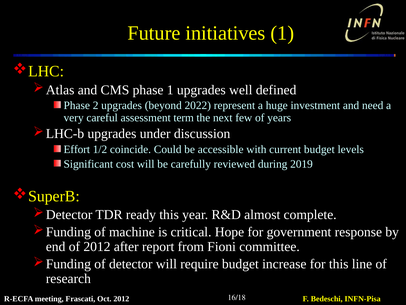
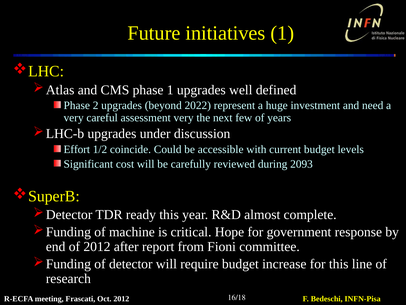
assessment term: term -> very
2019: 2019 -> 2093
